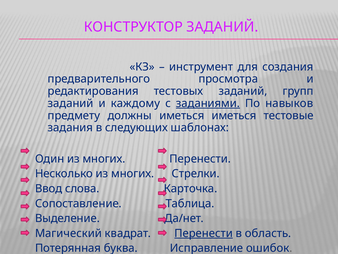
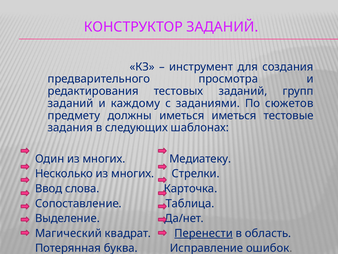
заданиями underline: present -> none
навыков: навыков -> сюжетов
многих Перенести: Перенести -> Медиатеку
